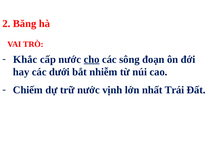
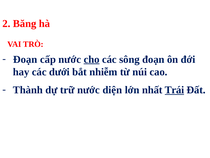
Khắc at (25, 59): Khắc -> Đoạn
Chiếm: Chiếm -> Thành
vịnh: vịnh -> diện
Trái underline: none -> present
